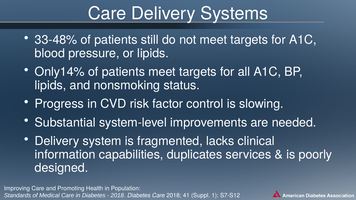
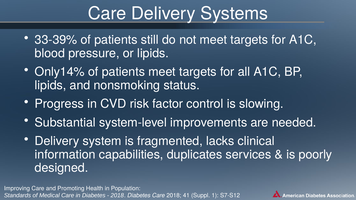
33-48%: 33-48% -> 33-39%
